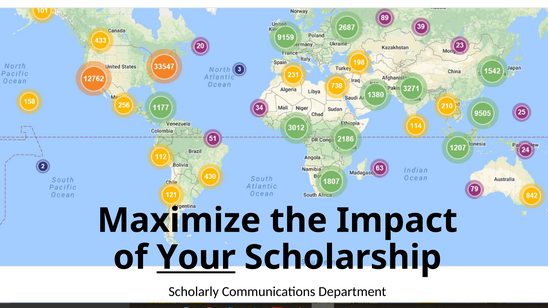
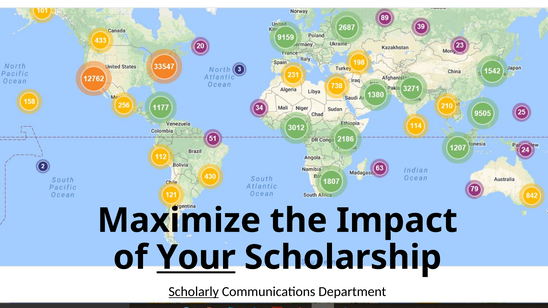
Scholarly underline: none -> present
